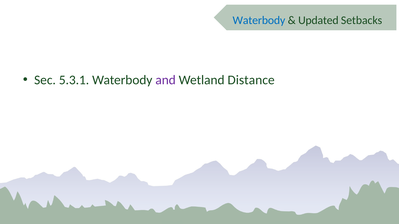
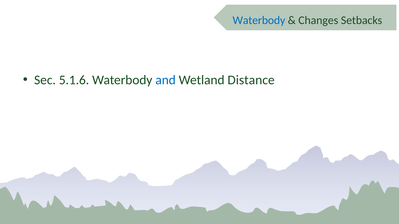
Updated: Updated -> Changes
5.3.1: 5.3.1 -> 5.1.6
and colour: purple -> blue
